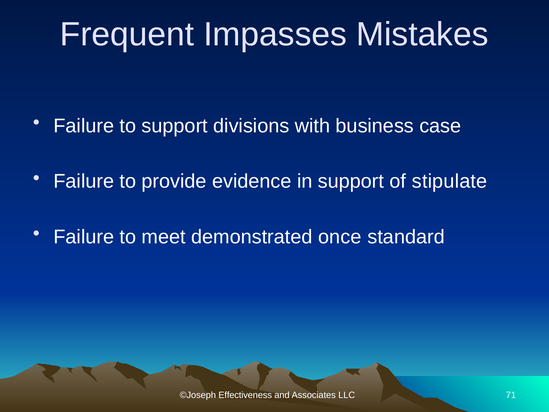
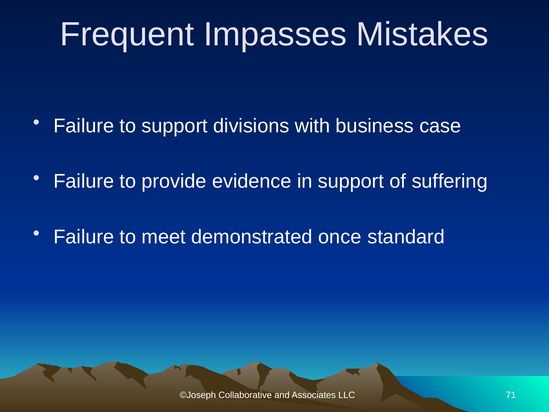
stipulate: stipulate -> suffering
Effectiveness: Effectiveness -> Collaborative
